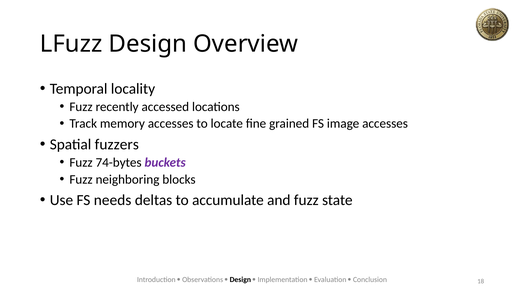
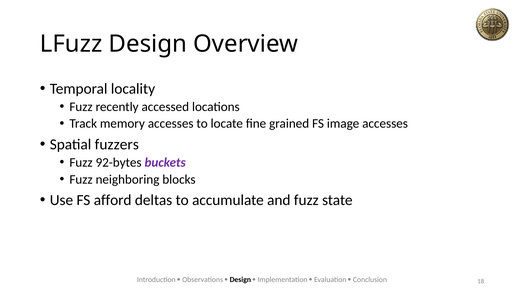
74-bytes: 74-bytes -> 92-bytes
needs: needs -> afford
